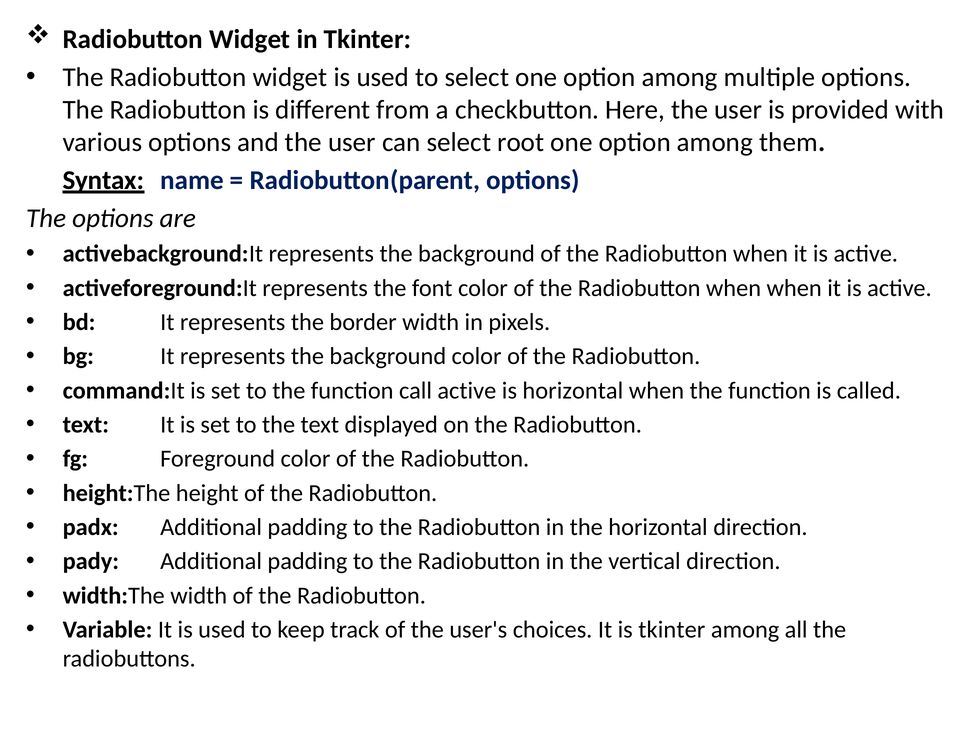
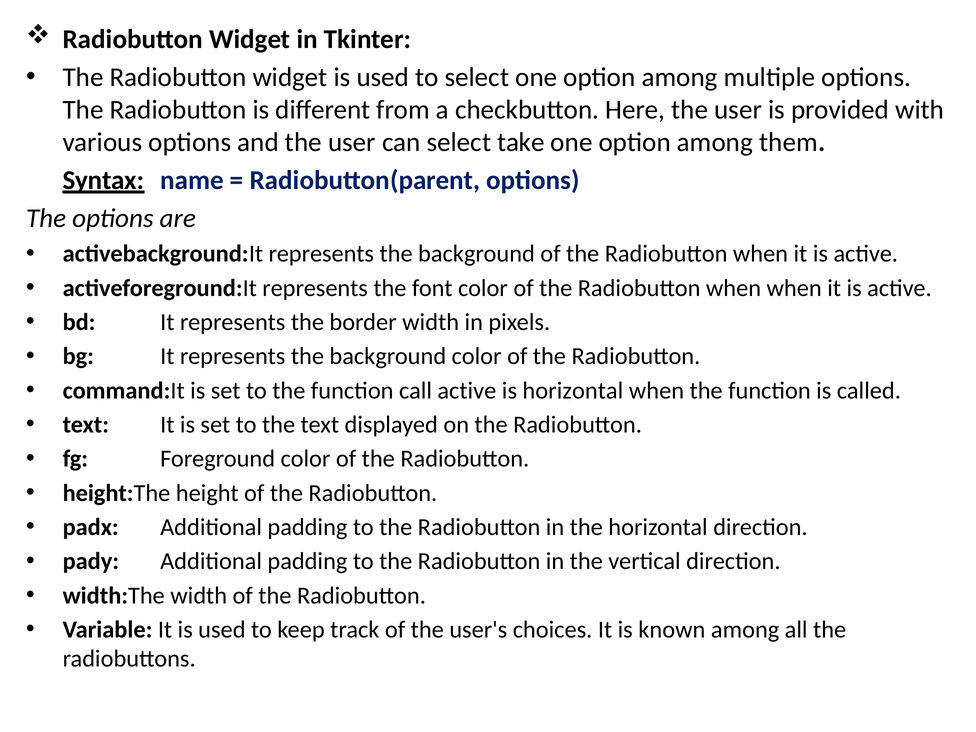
root: root -> take
is tkinter: tkinter -> known
